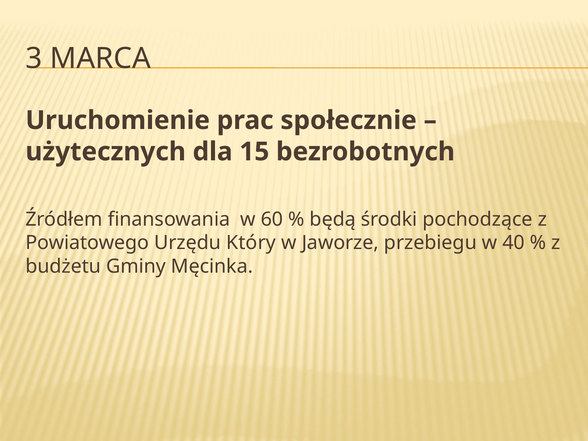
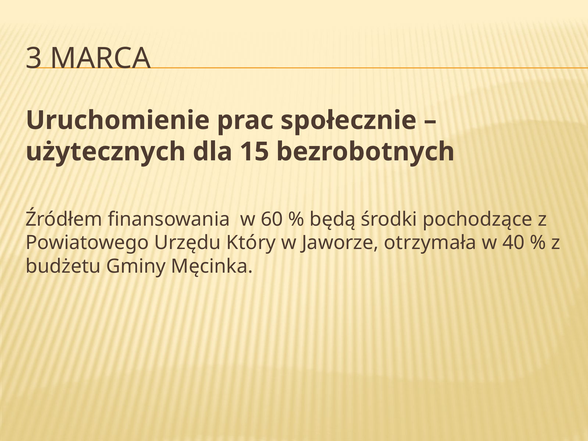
przebiegu: przebiegu -> otrzymała
